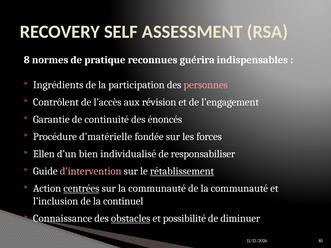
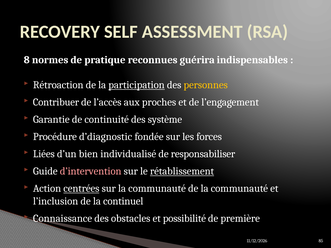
Ingrédients: Ingrédients -> Rétroaction
participation underline: none -> present
personnes colour: pink -> yellow
Contrôlent: Contrôlent -> Contribuer
révision: révision -> proches
énoncés: énoncés -> système
d’matérielle: d’matérielle -> d’diagnostic
Ellen: Ellen -> Liées
obstacles underline: present -> none
diminuer: diminuer -> première
